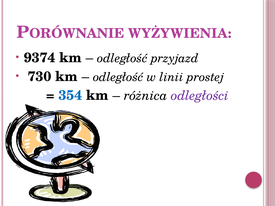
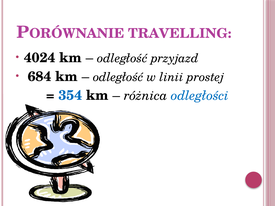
WYŻYWIENIA: WYŻYWIENIA -> TRAVELLING
9374: 9374 -> 4024
730: 730 -> 684
odległości colour: purple -> blue
